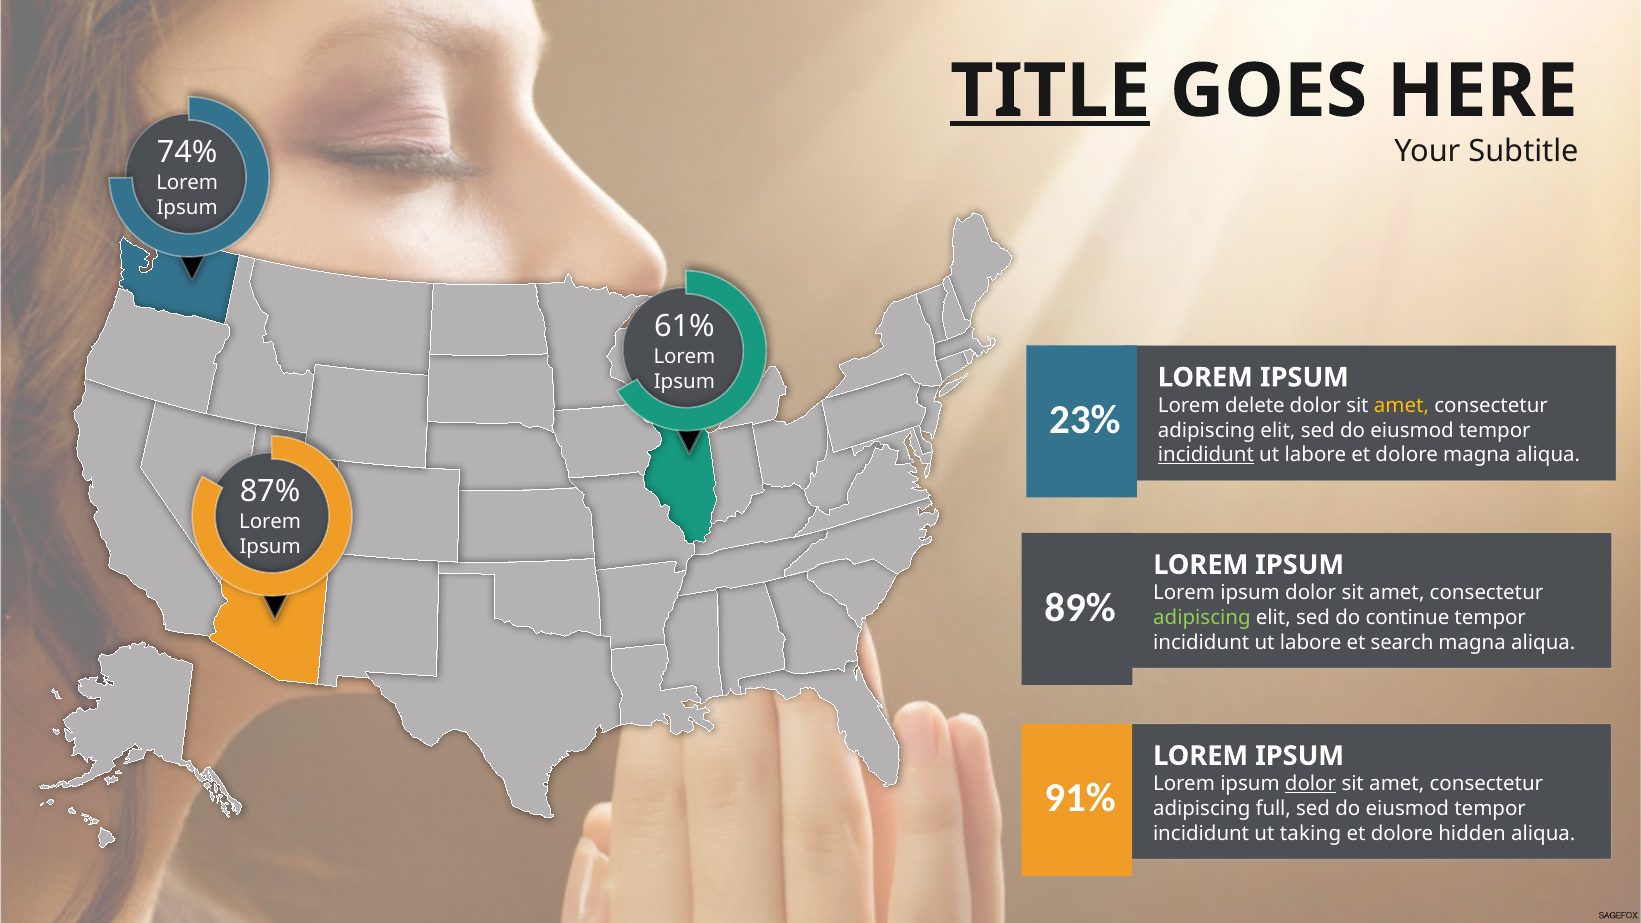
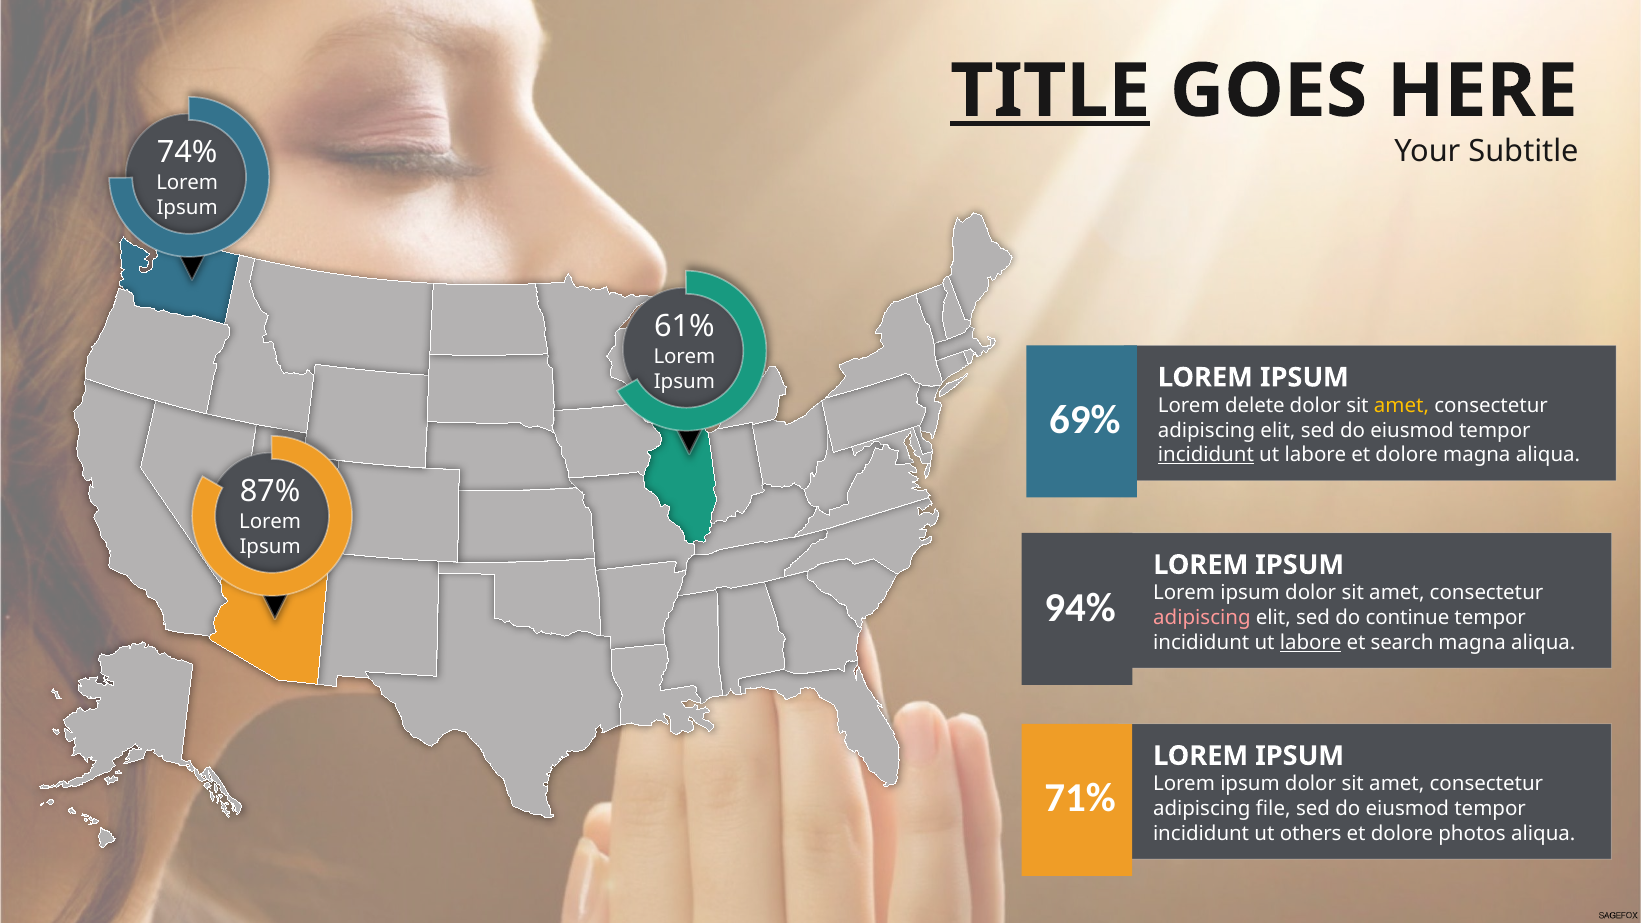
23%: 23% -> 69%
89%: 89% -> 94%
adipiscing at (1202, 618) colour: light green -> pink
labore at (1311, 642) underline: none -> present
dolor at (1311, 784) underline: present -> none
91%: 91% -> 71%
full: full -> file
taking: taking -> others
hidden: hidden -> photos
